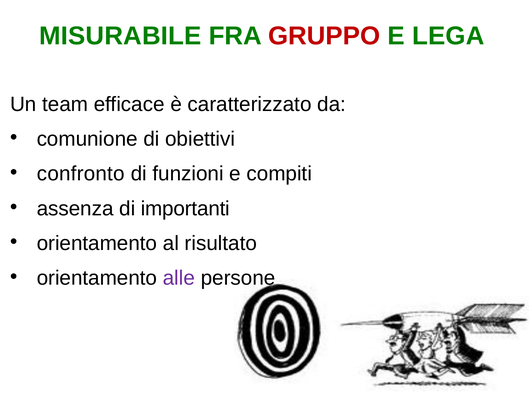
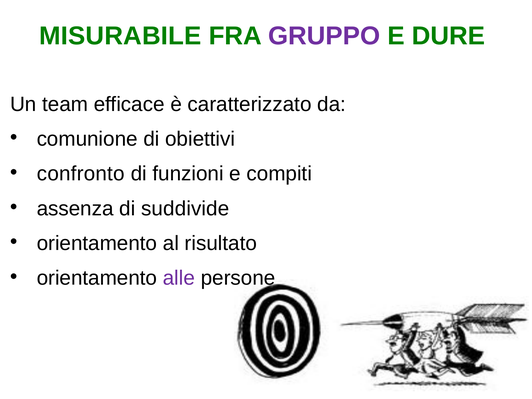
GRUPPO colour: red -> purple
LEGA: LEGA -> DURE
importanti: importanti -> suddivide
